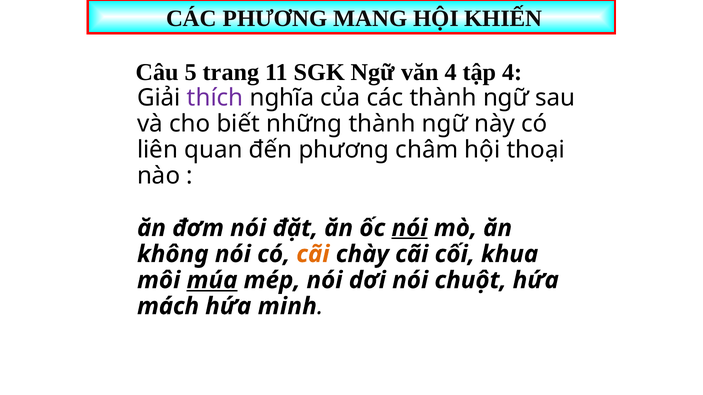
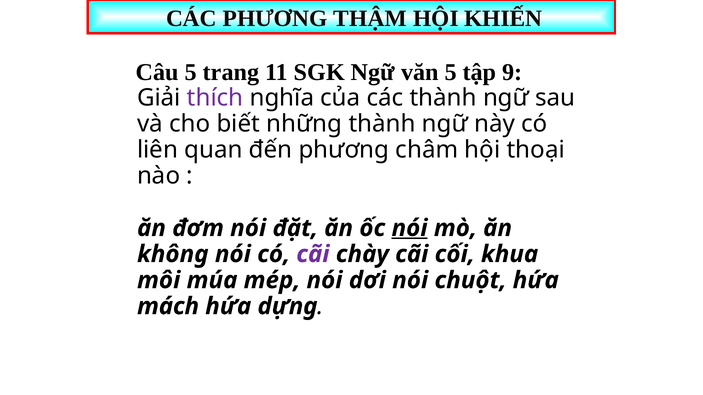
MANG: MANG -> THẬM
văn 4: 4 -> 5
tập 4: 4 -> 9
cãi at (313, 254) colour: orange -> purple
múa underline: present -> none
minh: minh -> dựng
